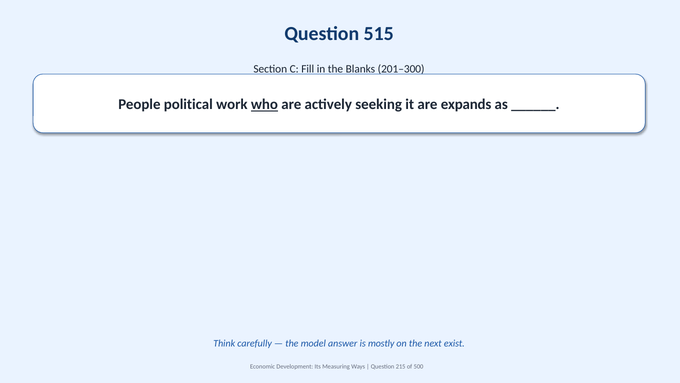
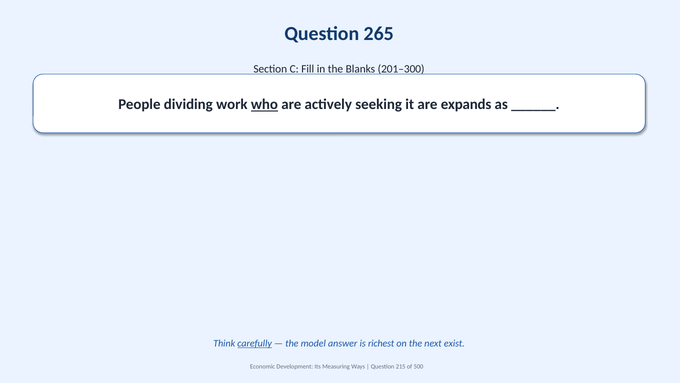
515: 515 -> 265
political: political -> dividing
carefully underline: none -> present
mostly: mostly -> richest
